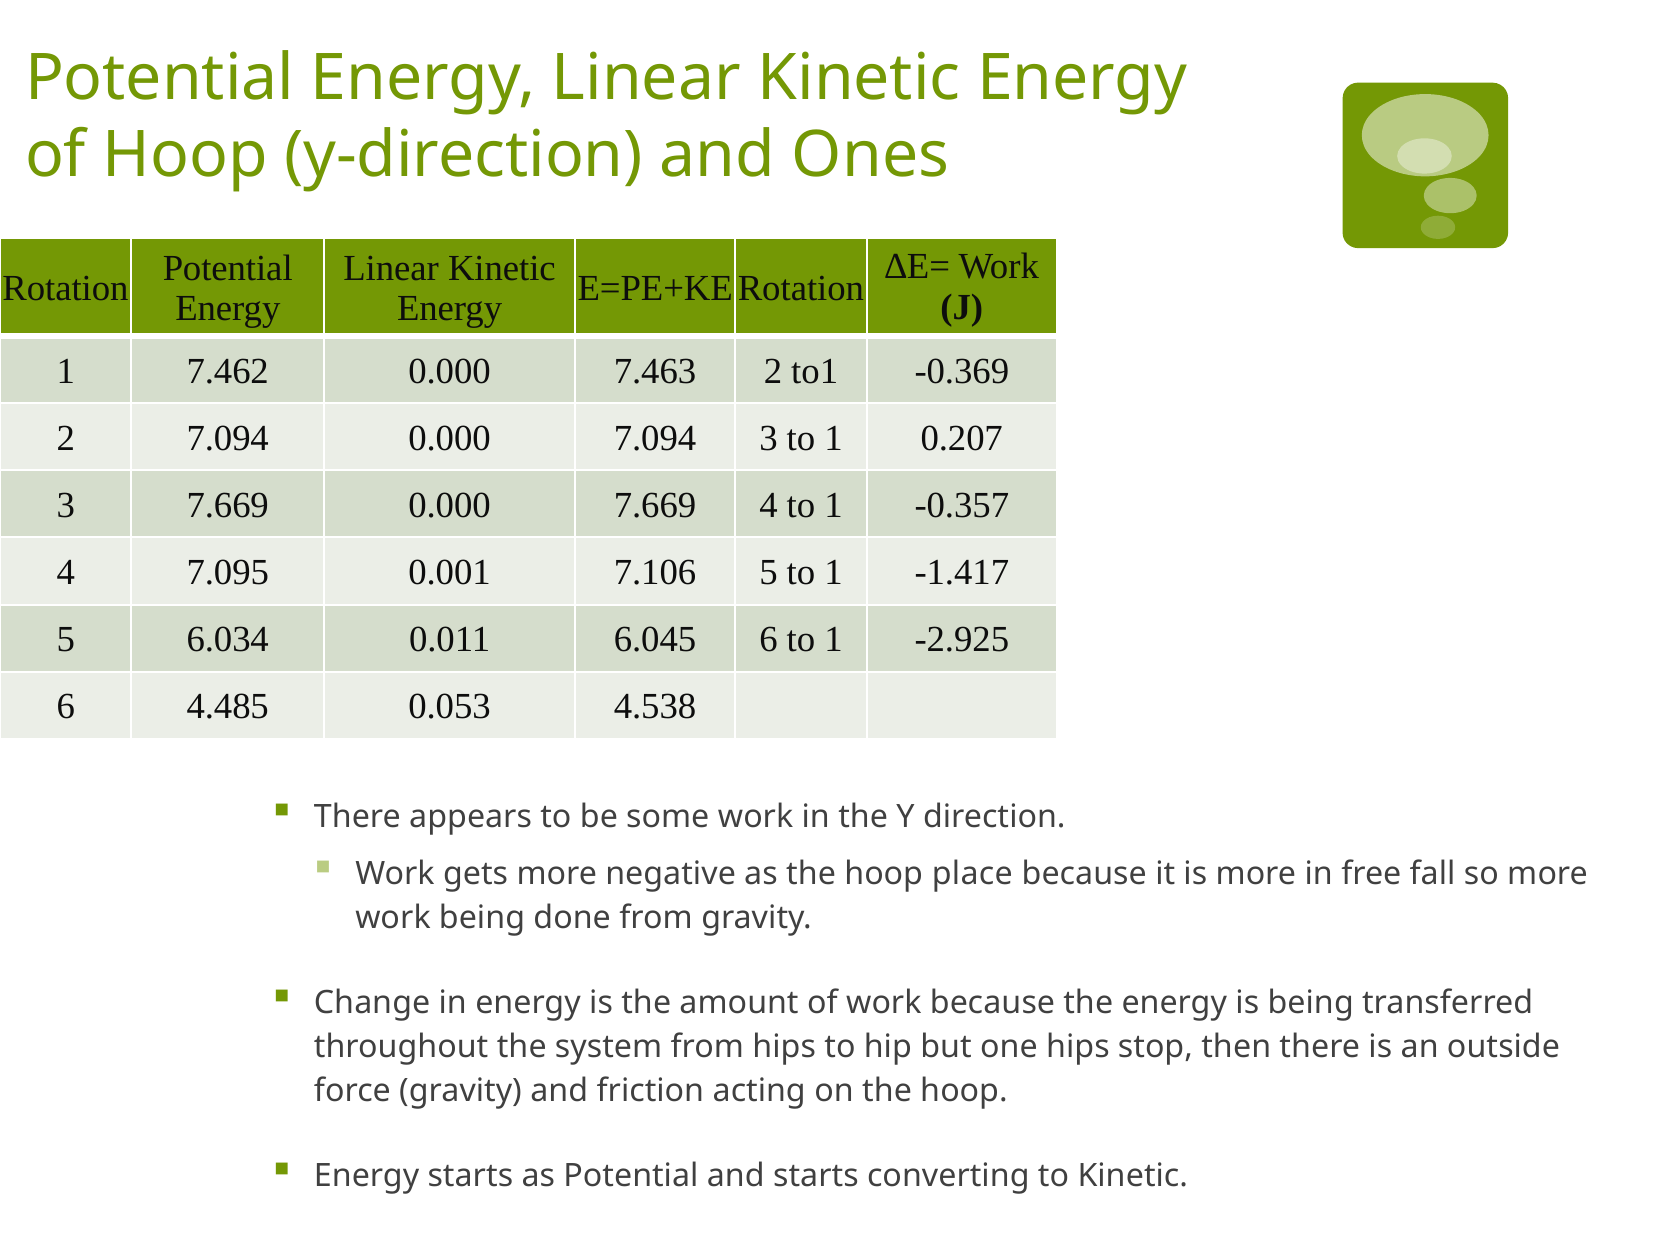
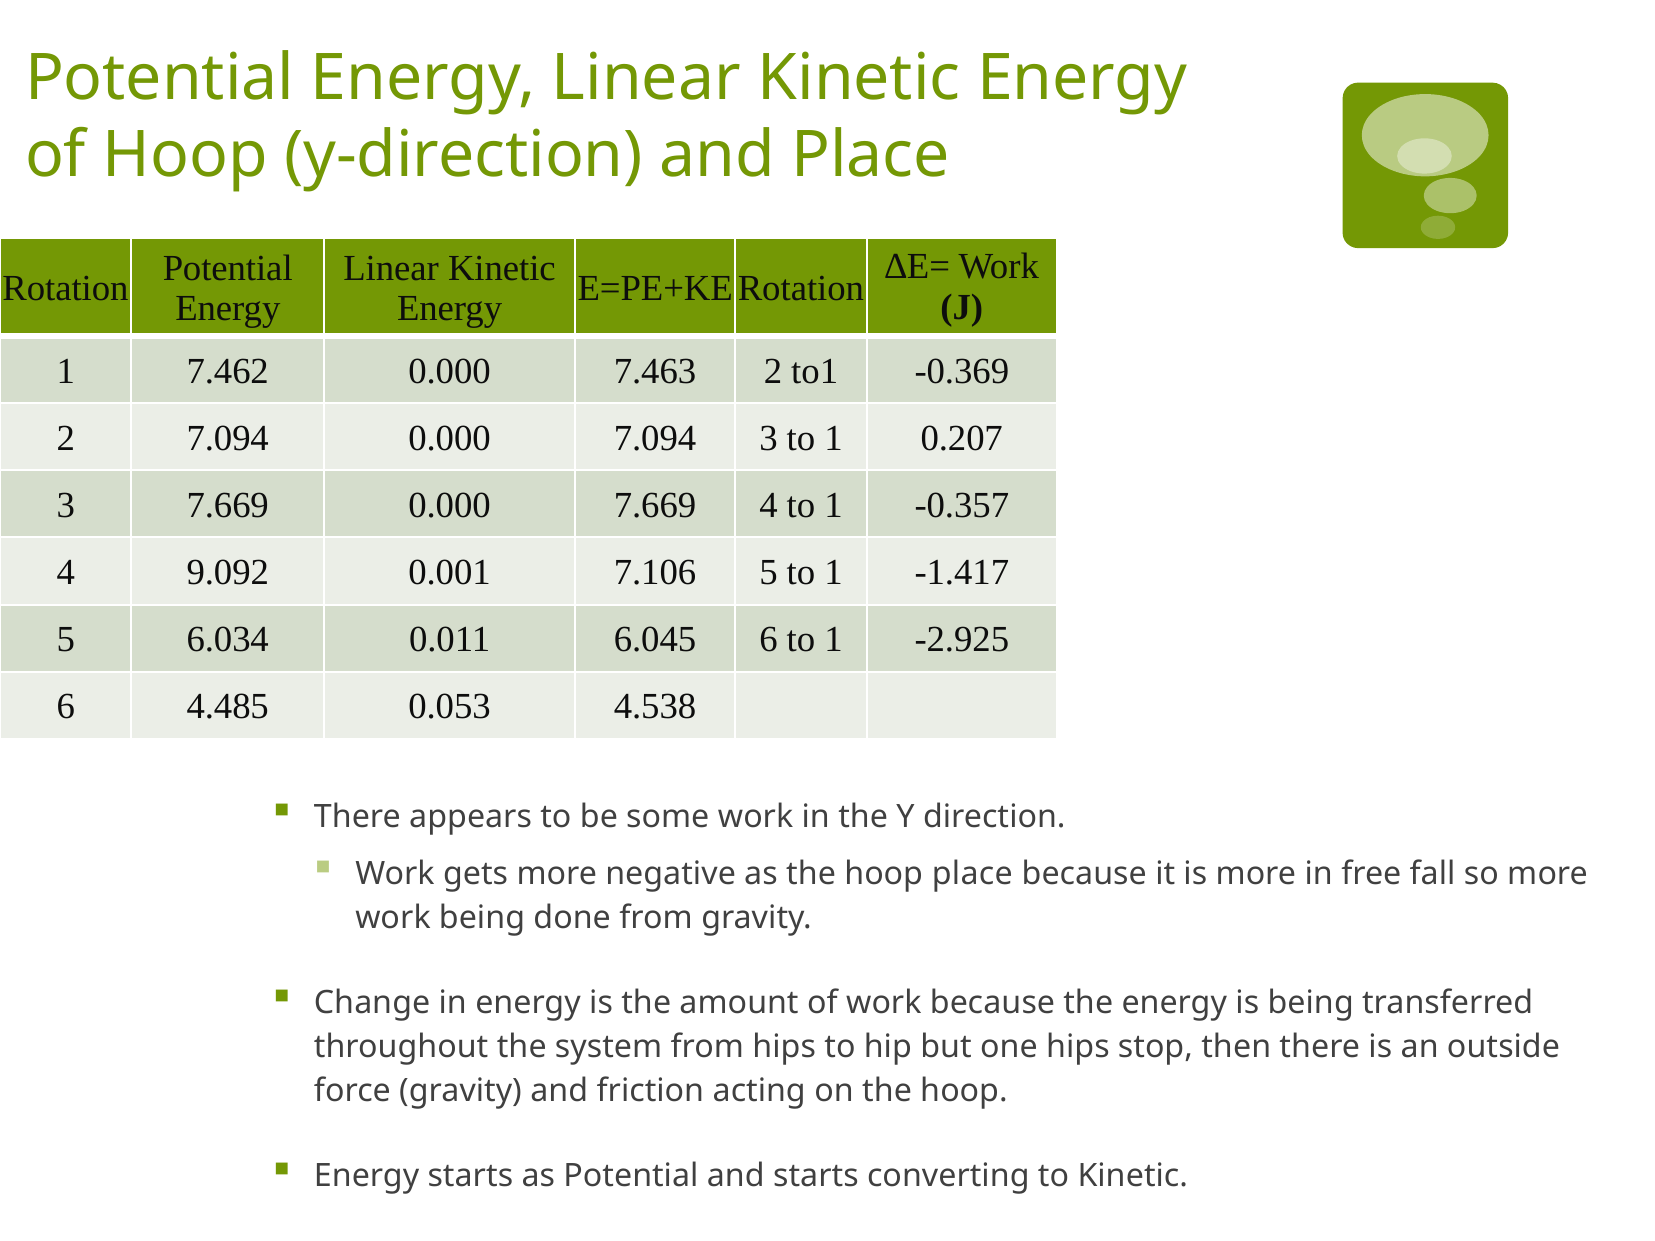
and Ones: Ones -> Place
7.095: 7.095 -> 9.092
